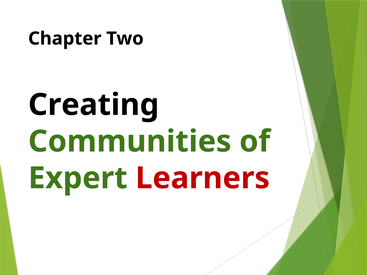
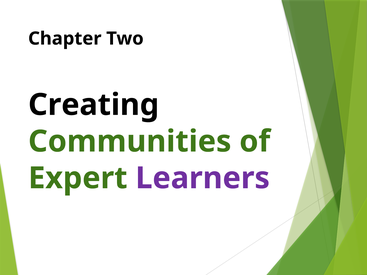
Learners colour: red -> purple
